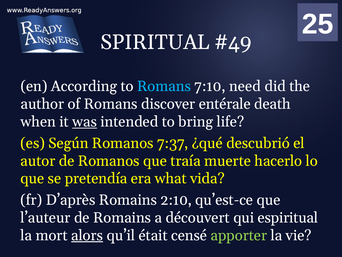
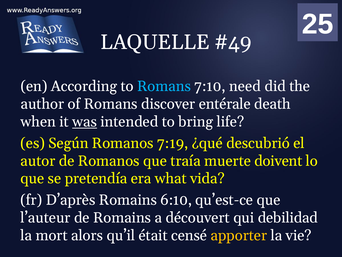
SPIRITUAL: SPIRITUAL -> LAQUELLE
7:37: 7:37 -> 7:19
hacerlo: hacerlo -> doivent
2:10: 2:10 -> 6:10
espiritual: espiritual -> debilidad
alors underline: present -> none
apporter colour: light green -> yellow
